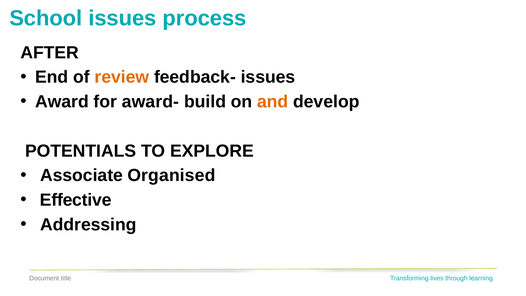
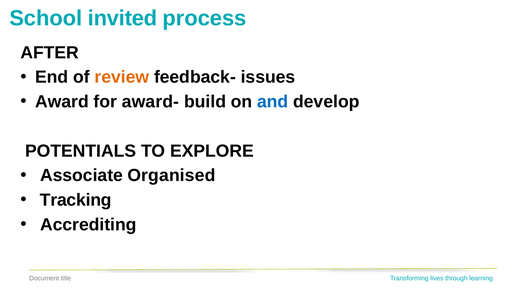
School issues: issues -> invited
and colour: orange -> blue
Effective: Effective -> Tracking
Addressing: Addressing -> Accrediting
